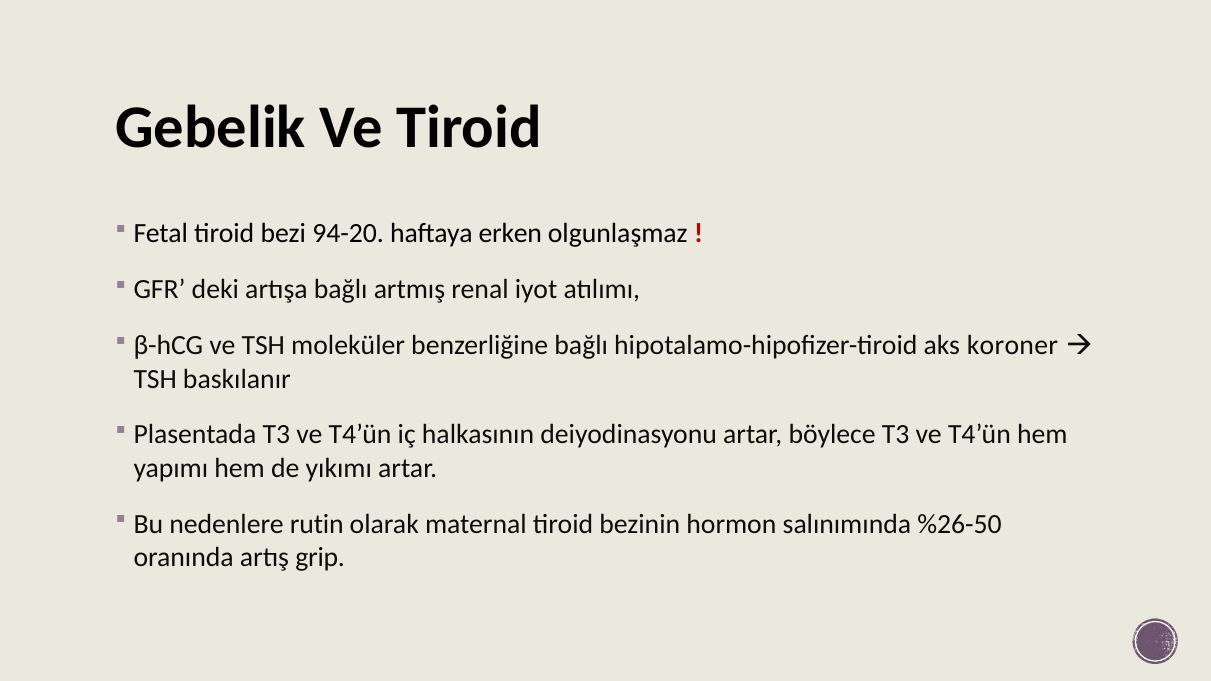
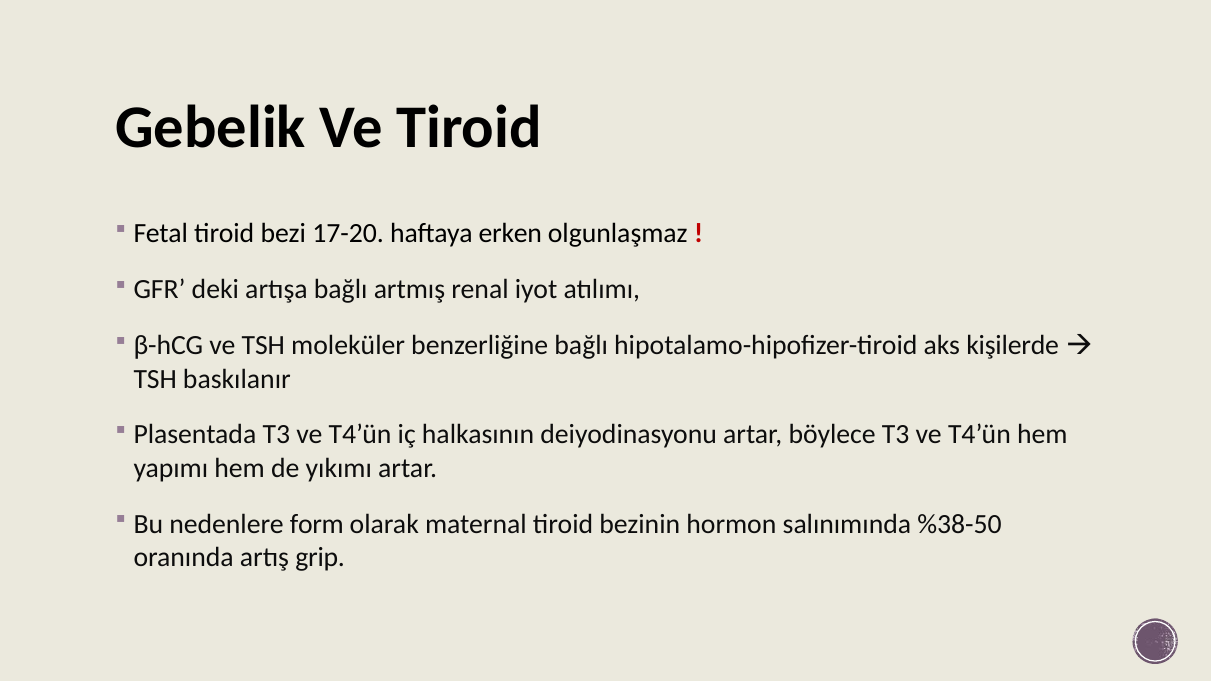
94-20: 94-20 -> 17-20
koroner: koroner -> kişilerde
rutin: rutin -> form
%26-50: %26-50 -> %38-50
